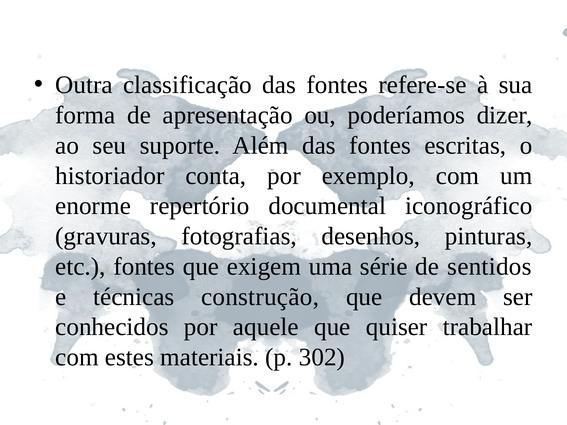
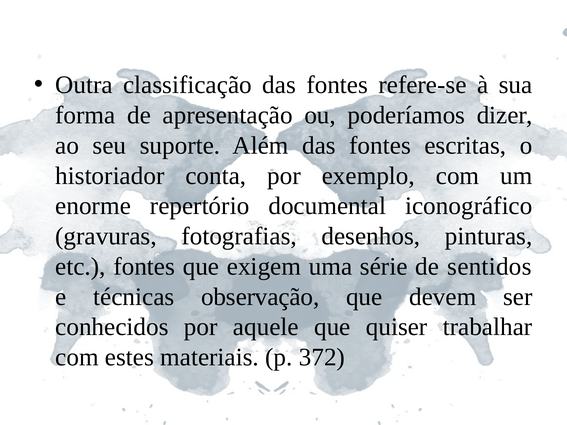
construção: construção -> observação
302: 302 -> 372
